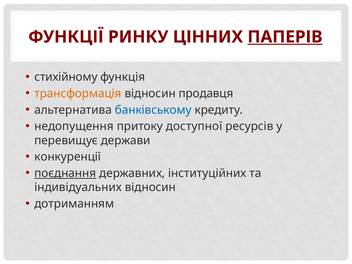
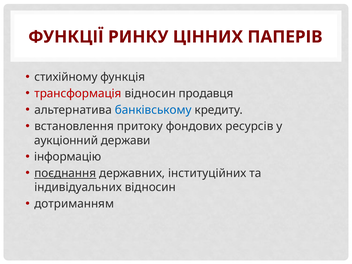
ПАПЕРІВ underline: present -> none
трансформація colour: orange -> red
недопущення: недопущення -> встановлення
доступної: доступної -> фондових
перевищує: перевищує -> аукціонний
конкуренції: конкуренції -> інформацію
